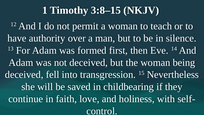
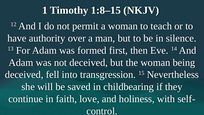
3:8–15: 3:8–15 -> 1:8–15
